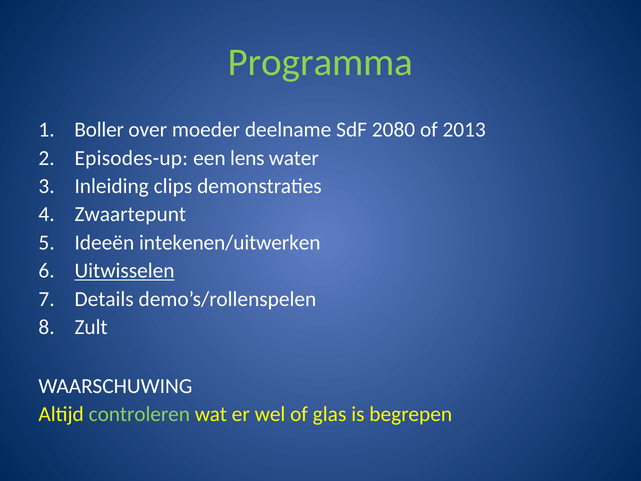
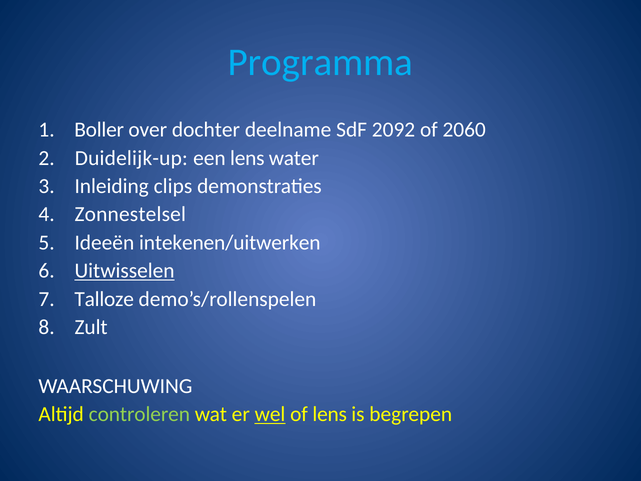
Programma colour: light green -> light blue
moeder: moeder -> dochter
2080: 2080 -> 2092
2013: 2013 -> 2060
Episodes-up: Episodes-up -> Duidelijk-up
Zwaartepunt: Zwaartepunt -> Zonnestelsel
Details: Details -> Talloze
wel underline: none -> present
of glas: glas -> lens
